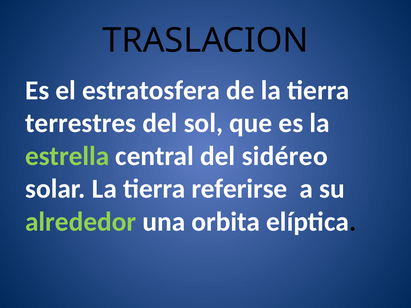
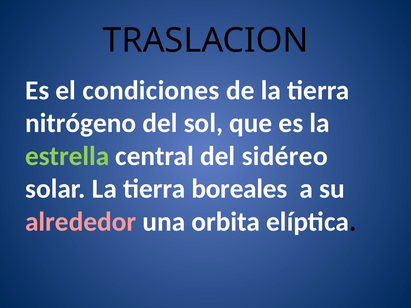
estratosfera: estratosfera -> condiciones
terrestres: terrestres -> nitrógeno
referirse: referirse -> boreales
alrededor colour: light green -> pink
